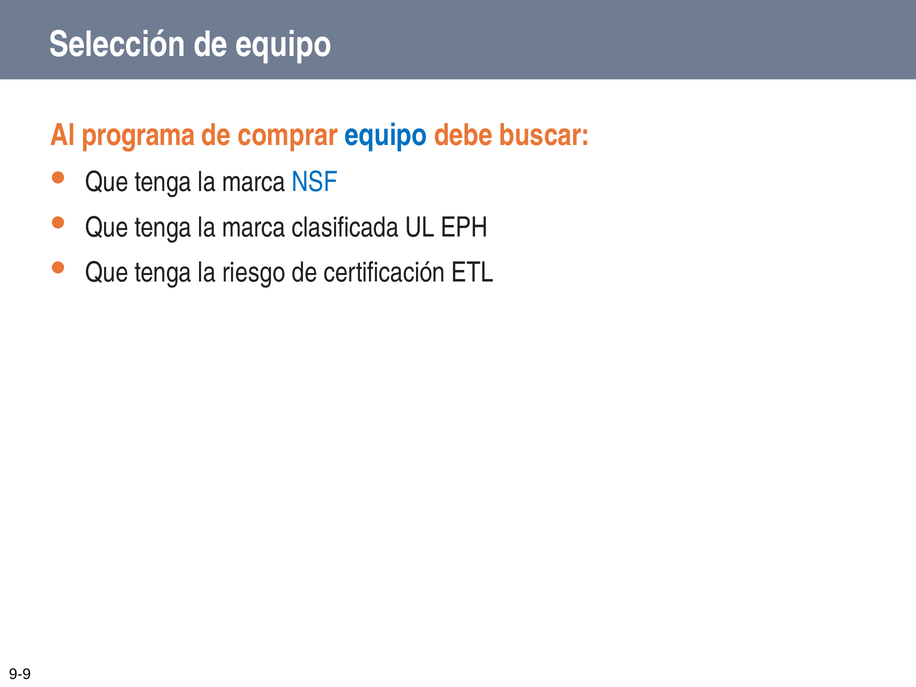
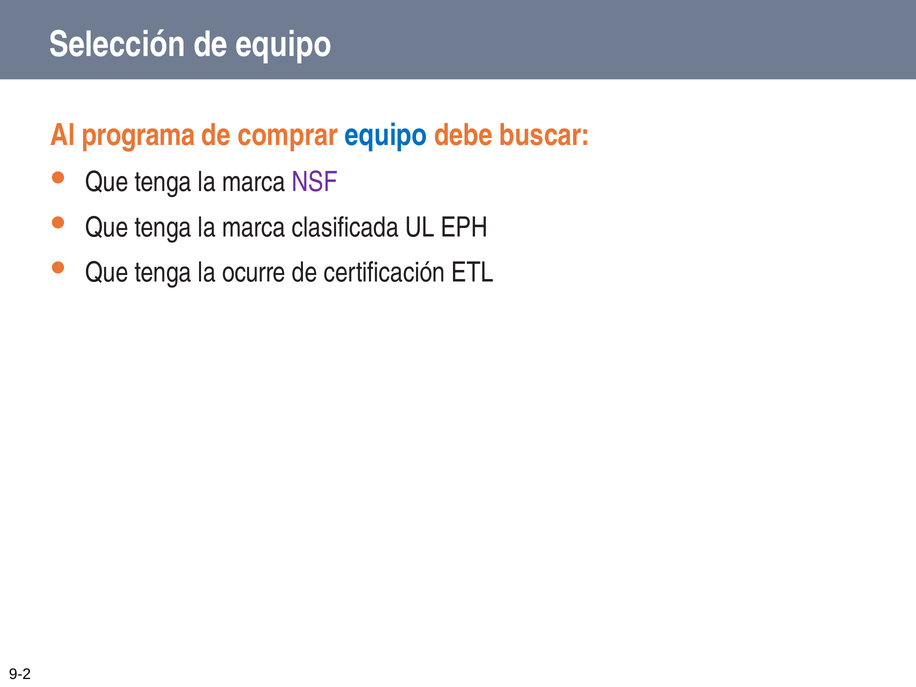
NSF colour: blue -> purple
riesgo: riesgo -> ocurre
9-9: 9-9 -> 9-2
